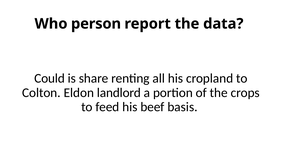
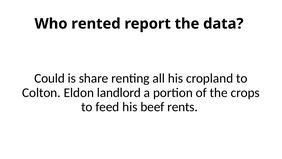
person: person -> rented
basis: basis -> rents
